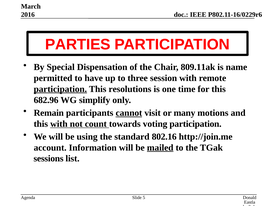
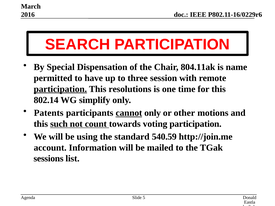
PARTIES: PARTIES -> SEARCH
809.11ak: 809.11ak -> 804.11ak
682.96: 682.96 -> 802.14
Remain: Remain -> Patents
cannot visit: visit -> only
many: many -> other
this with: with -> such
802.16: 802.16 -> 540.59
mailed underline: present -> none
